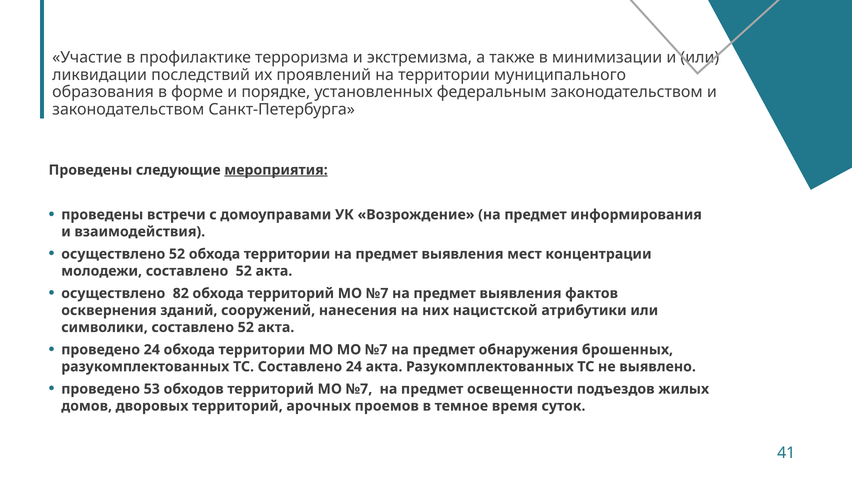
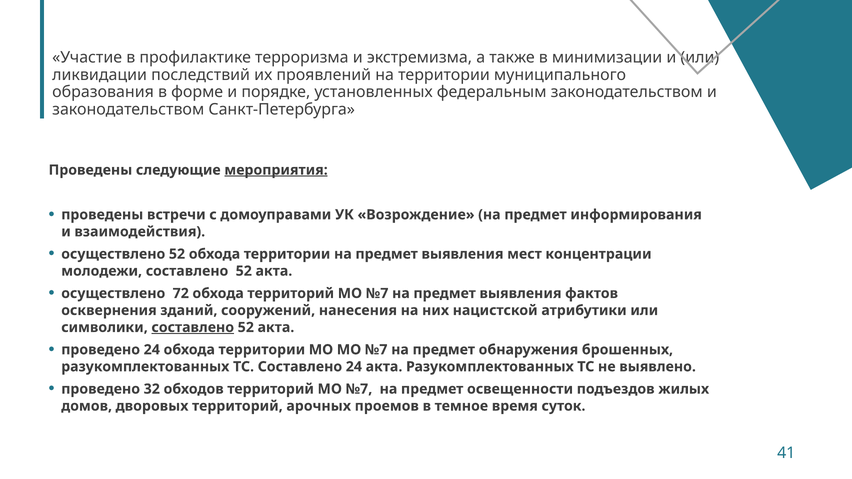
82: 82 -> 72
составлено at (193, 327) underline: none -> present
53: 53 -> 32
